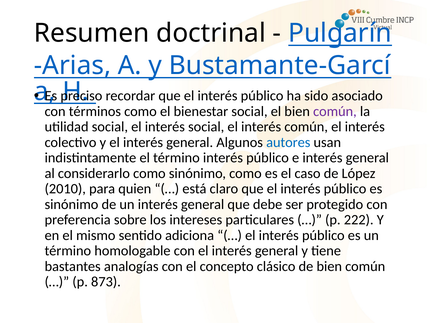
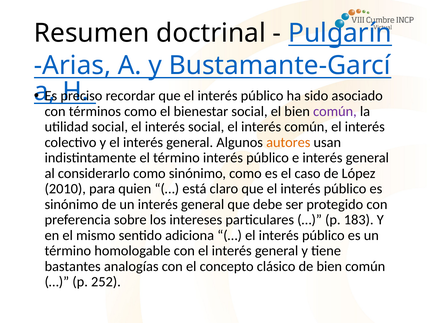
autores colour: blue -> orange
222: 222 -> 183
873: 873 -> 252
